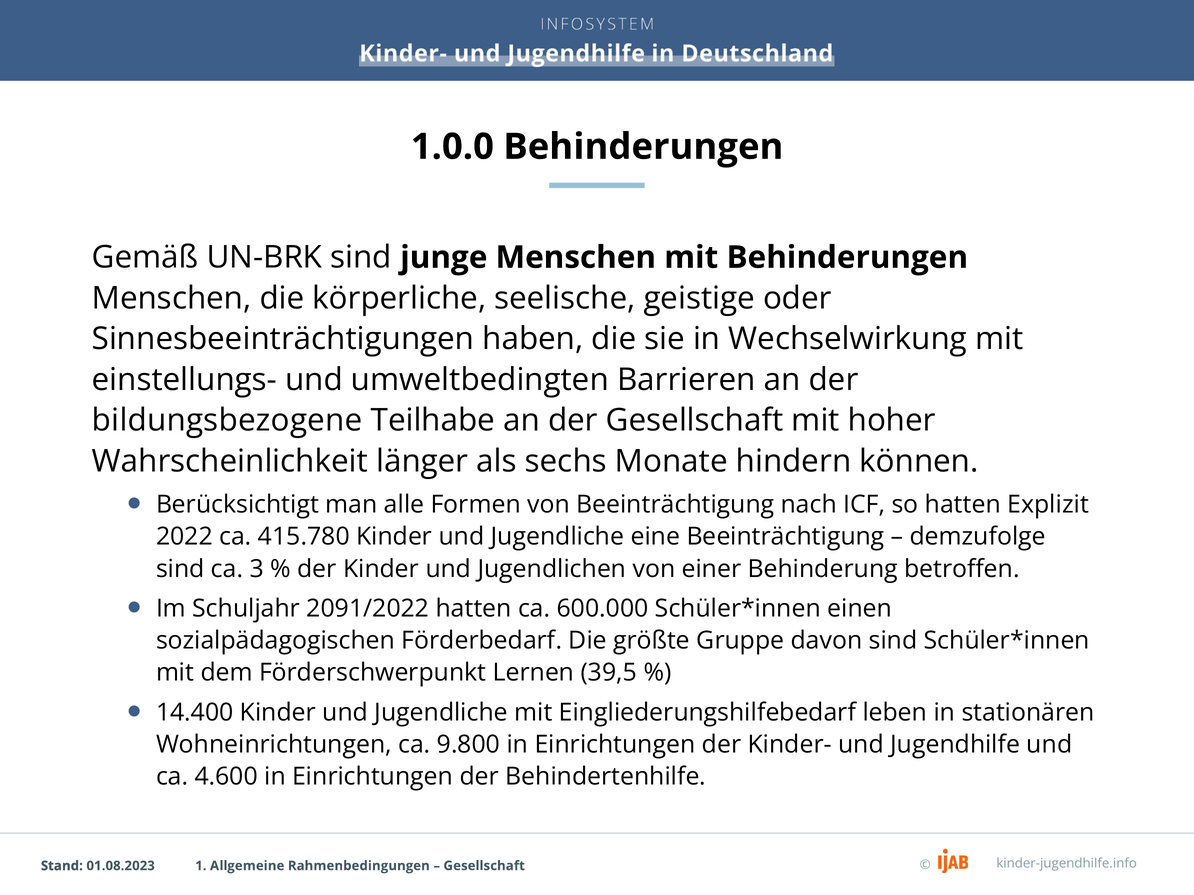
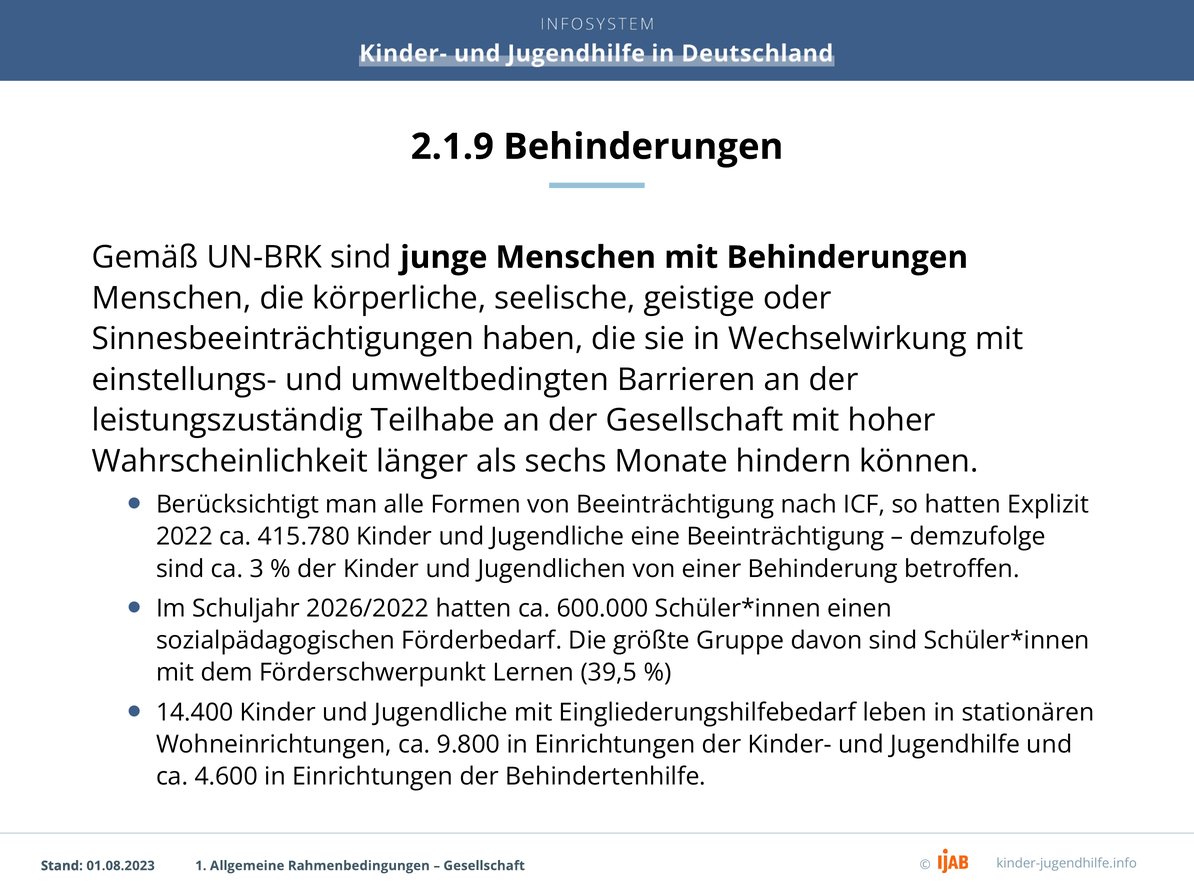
1.0.0: 1.0.0 -> 2.1.9
bildungsbezogene: bildungsbezogene -> leistungszuständig
2091/2022: 2091/2022 -> 2026/2022
